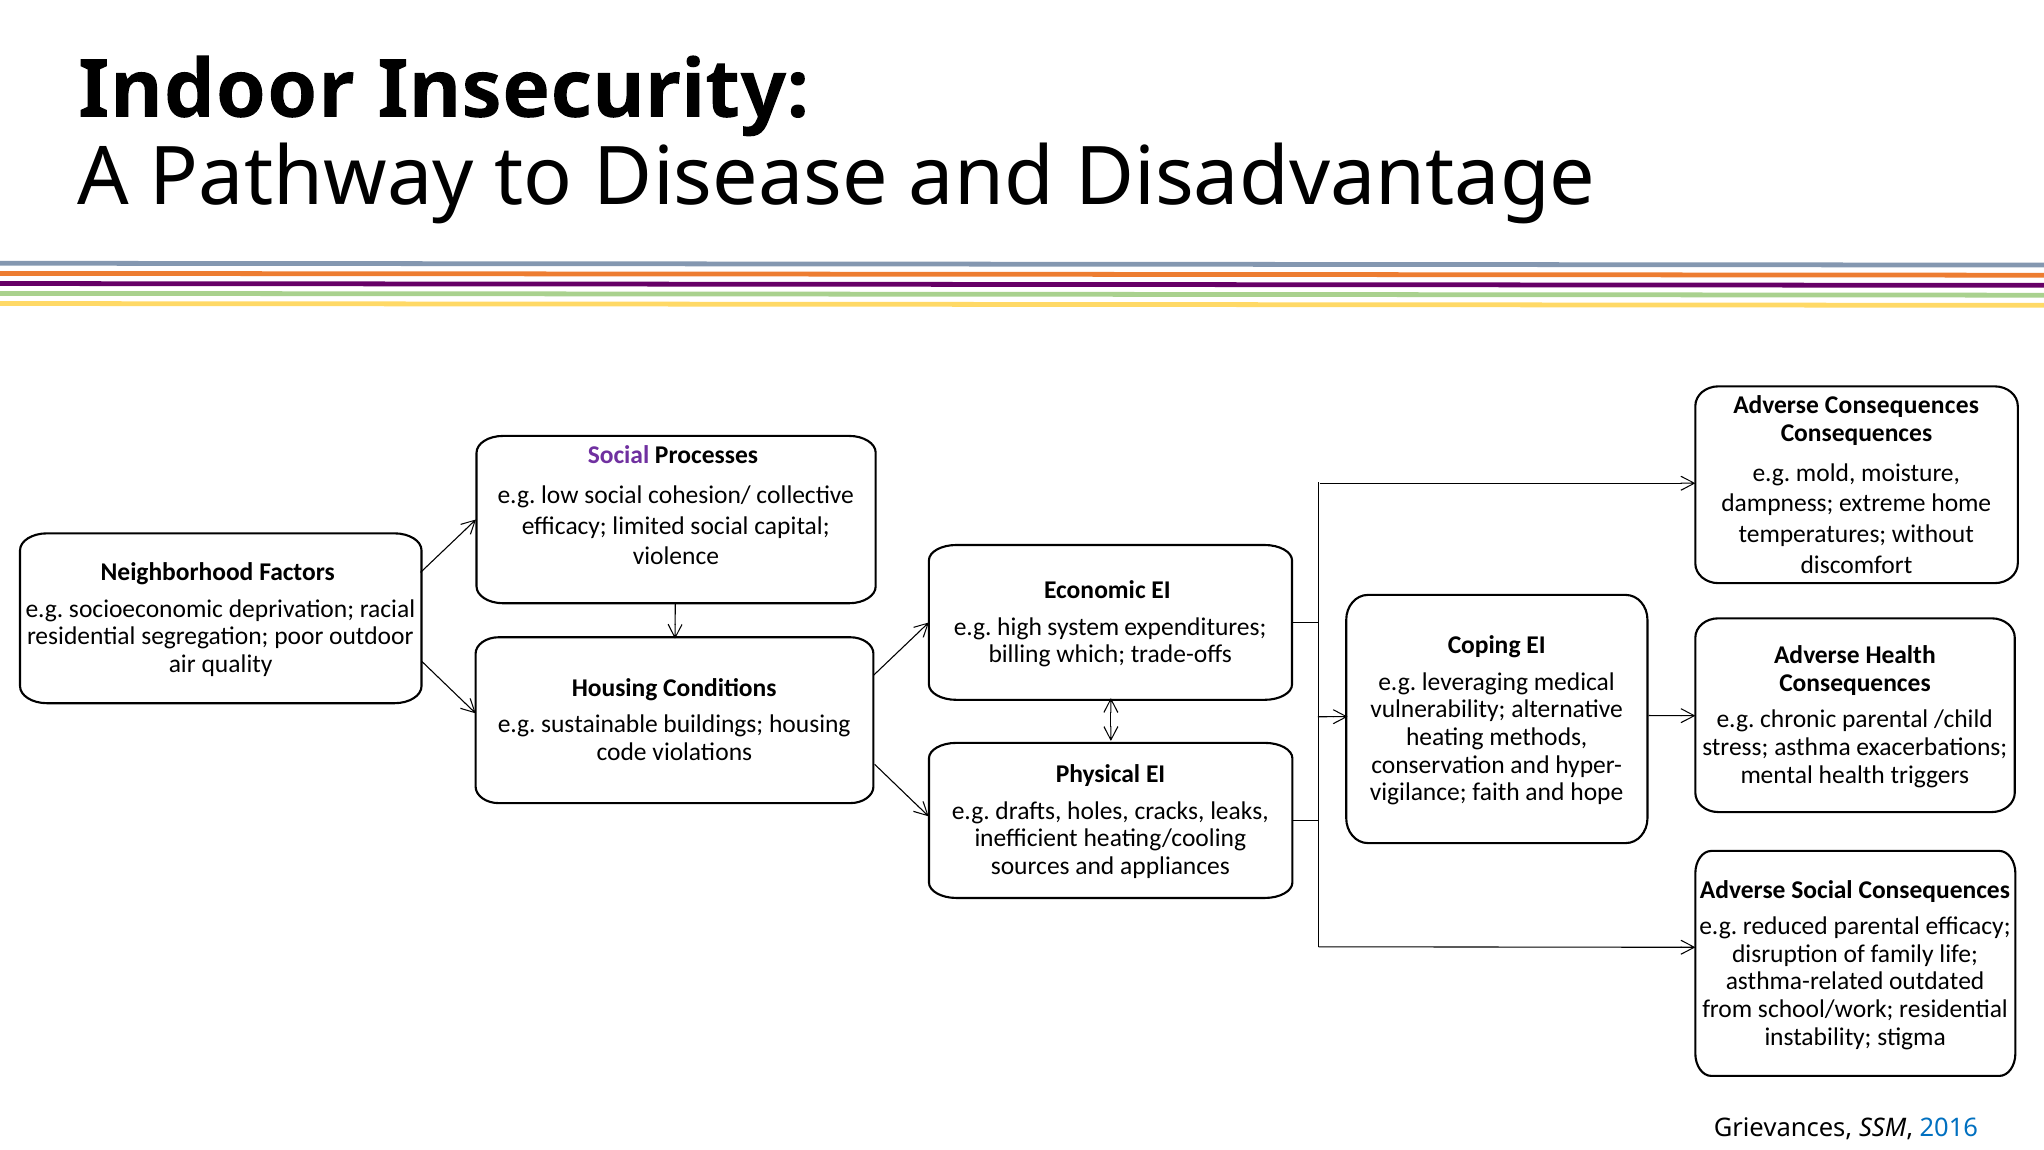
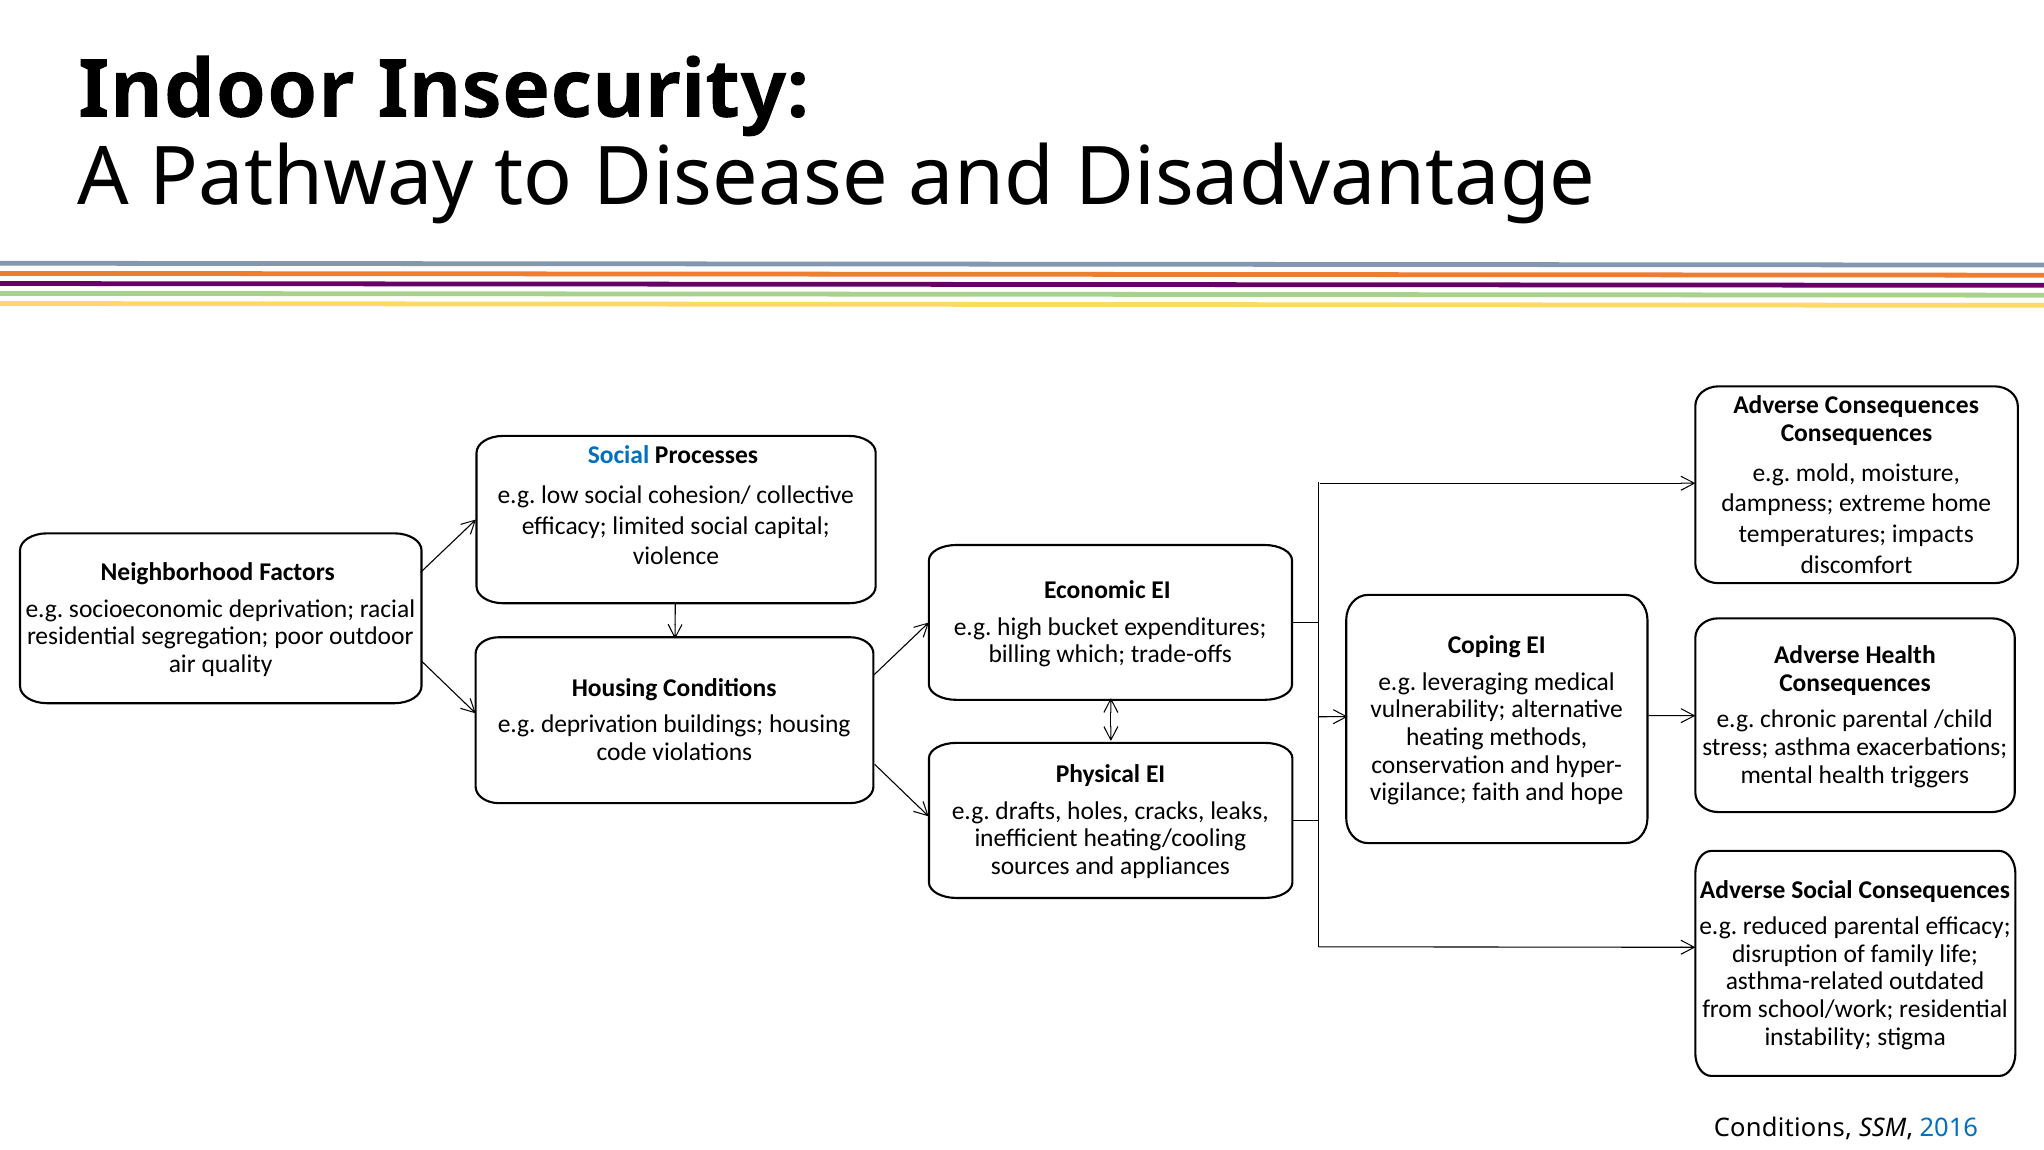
Social at (619, 455) colour: purple -> blue
without: without -> impacts
system: system -> bucket
e.g sustainable: sustainable -> deprivation
Grievances at (1783, 1128): Grievances -> Conditions
